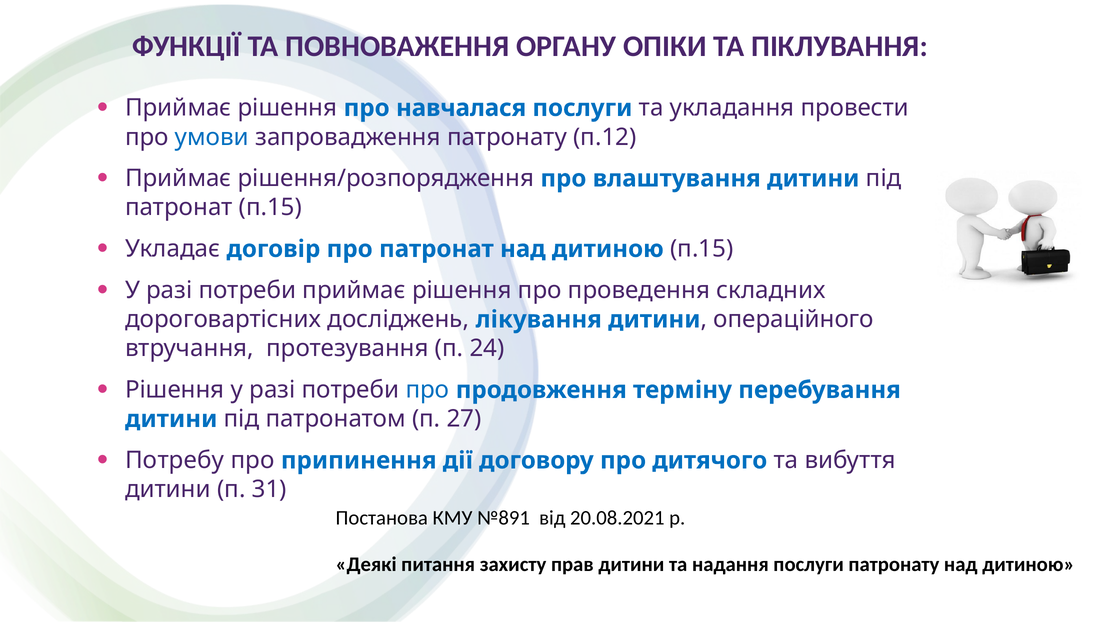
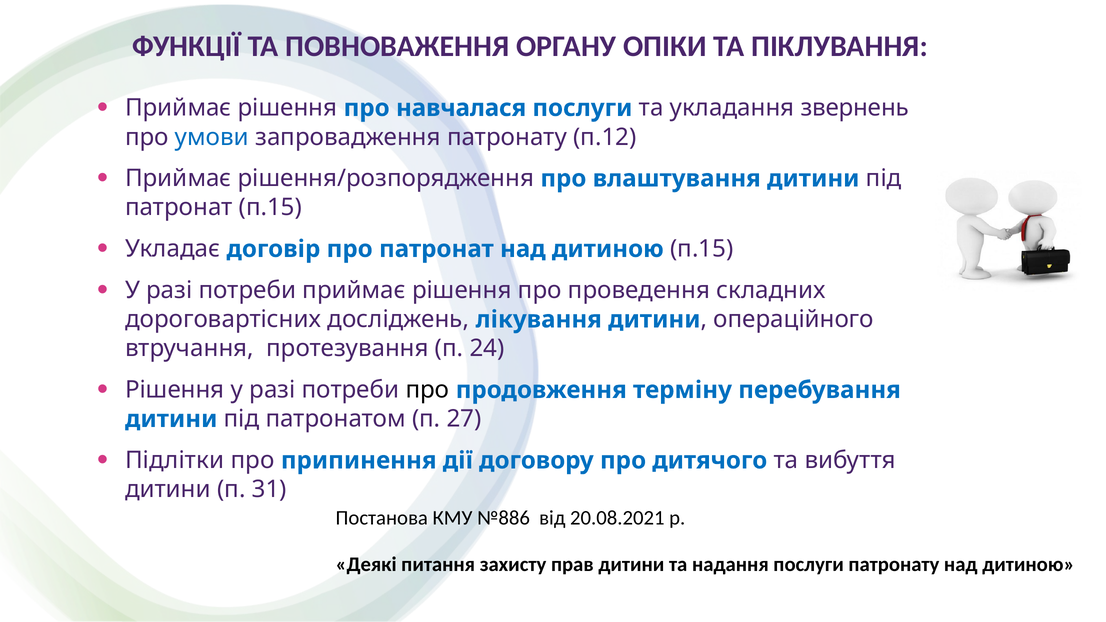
провести: провести -> звернень
про at (427, 390) colour: blue -> black
Потребу: Потребу -> Підлітки
№891: №891 -> №886
